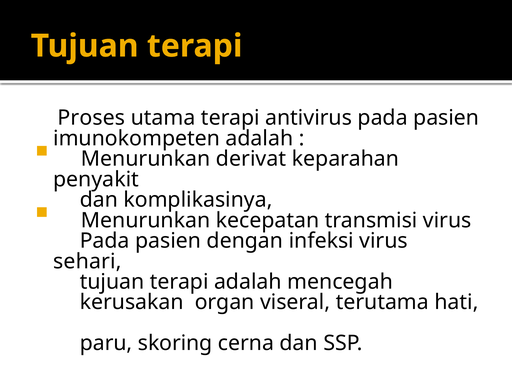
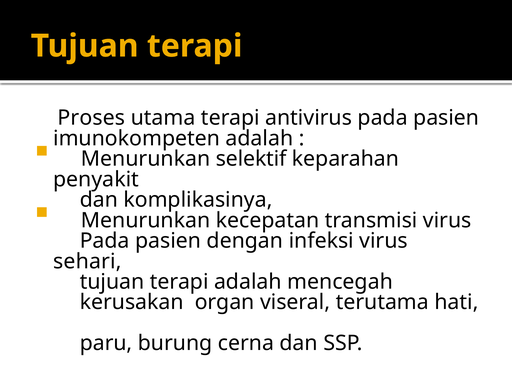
derivat: derivat -> selektif
skoring: skoring -> burung
